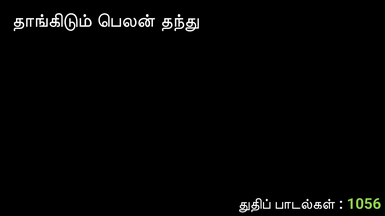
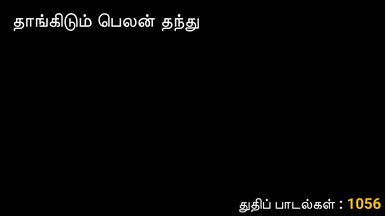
1056 colour: light green -> yellow
